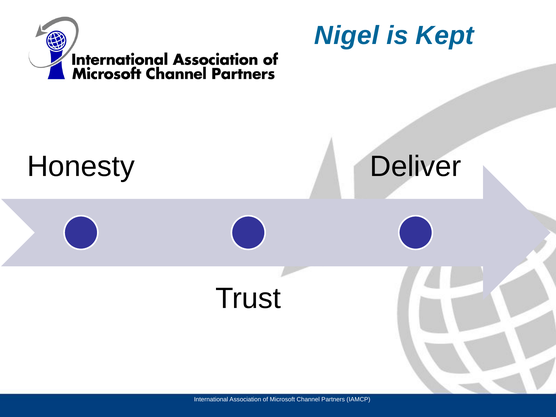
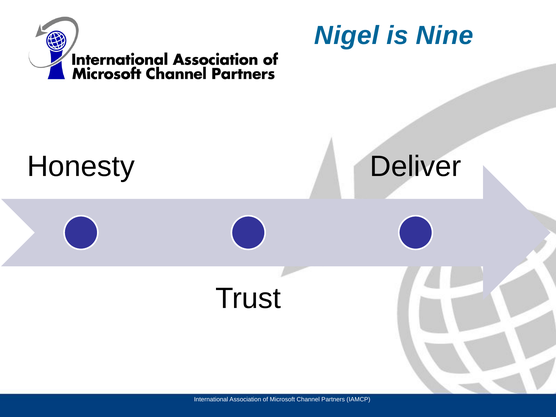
Kept: Kept -> Nine
